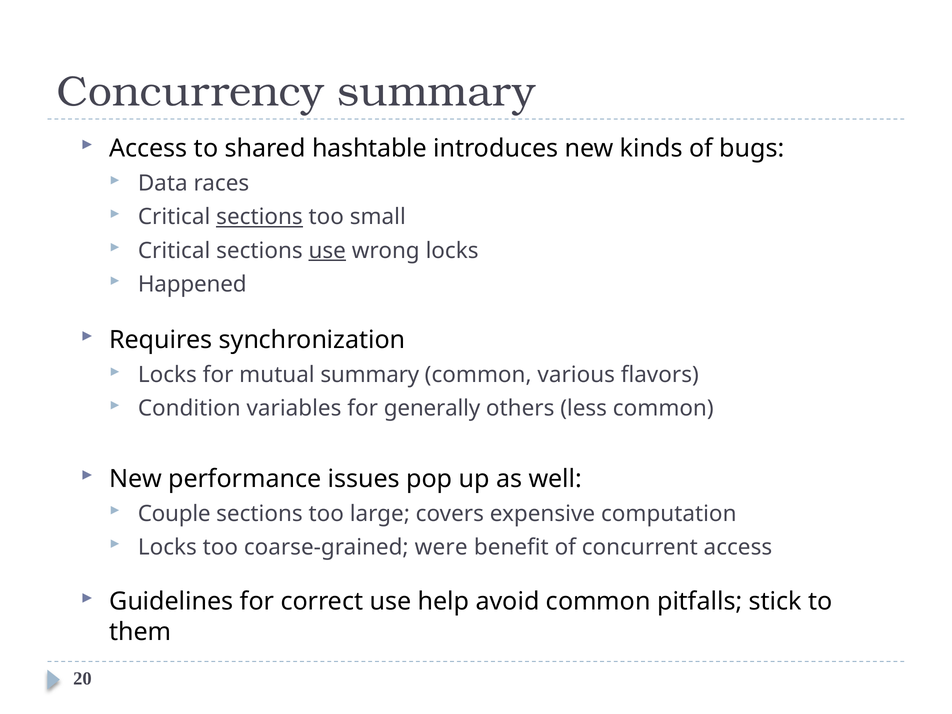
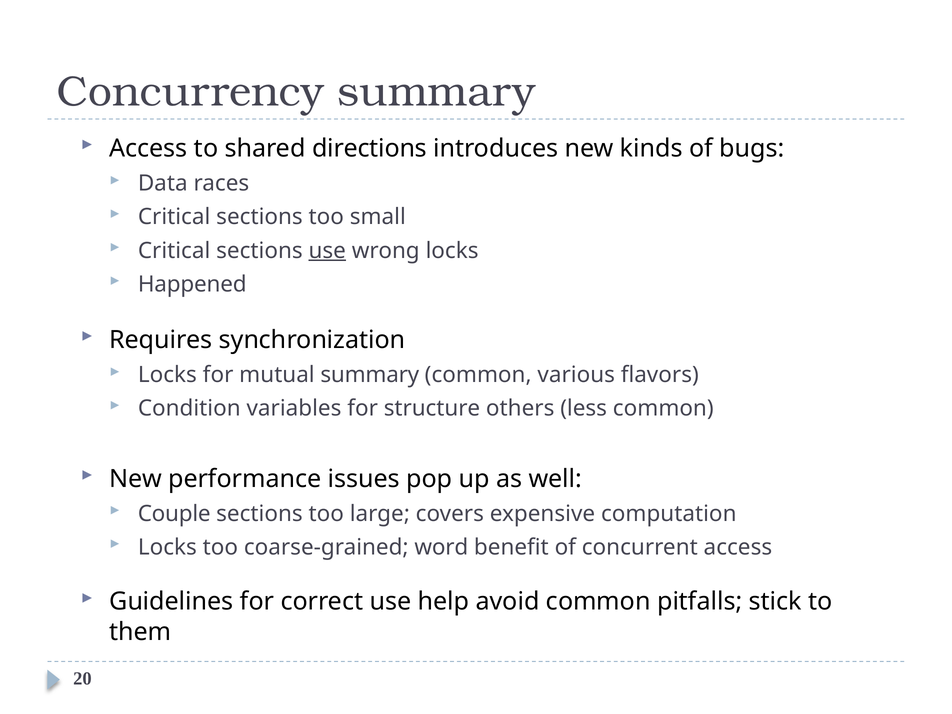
hashtable: hashtable -> directions
sections at (259, 217) underline: present -> none
generally: generally -> structure
were: were -> word
